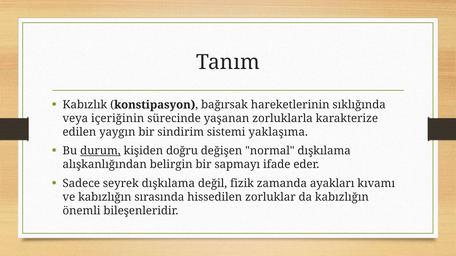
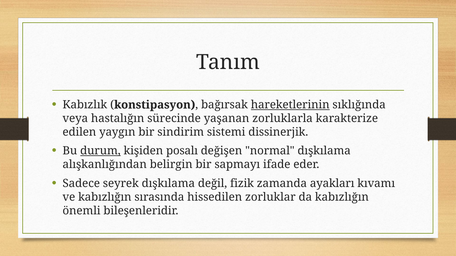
hareketlerinin underline: none -> present
içeriğinin: içeriğinin -> hastalığın
yaklaşıma: yaklaşıma -> dissinerjik
doğru: doğru -> posalı
